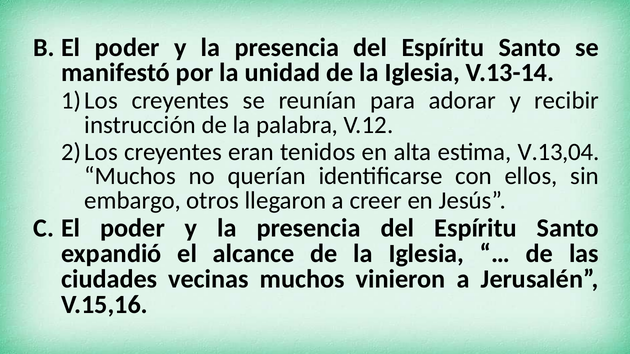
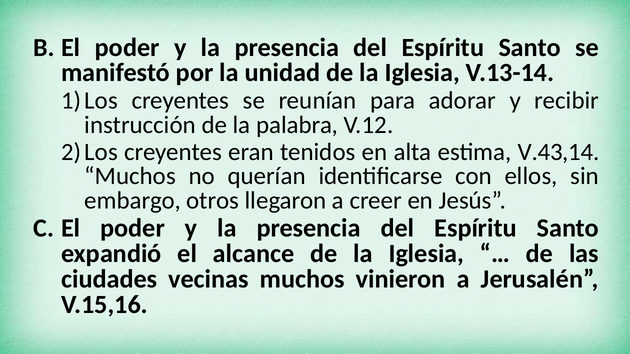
V.13,04: V.13,04 -> V.43,14
